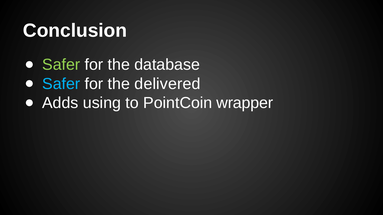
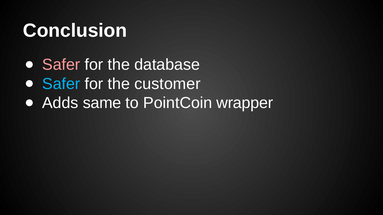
Safer at (61, 65) colour: light green -> pink
delivered: delivered -> customer
using: using -> same
